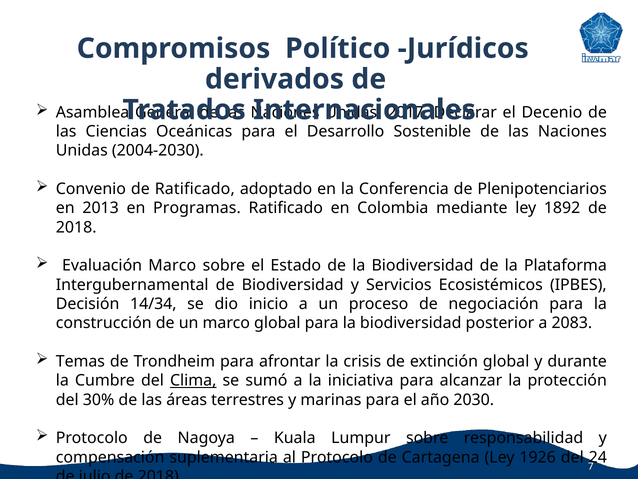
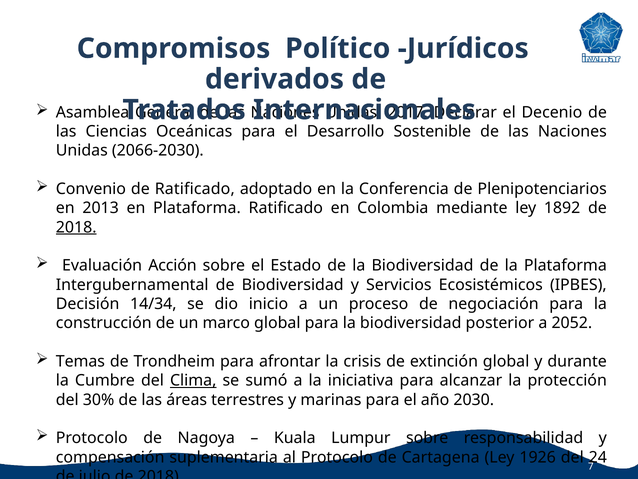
2004‐2030: 2004‐2030 -> 2066‐2030
en Programas: Programas -> Plataforma
2018 at (76, 227) underline: none -> present
Evaluación Marco: Marco -> Acción
2083: 2083 -> 2052
